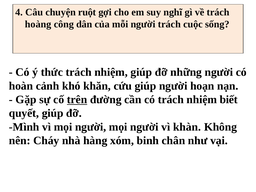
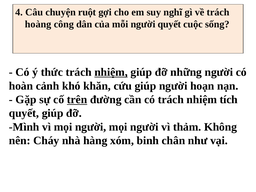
người trách: trách -> quyết
nhiệm at (111, 72) underline: none -> present
biết: biết -> tích
khàn: khàn -> thảm
